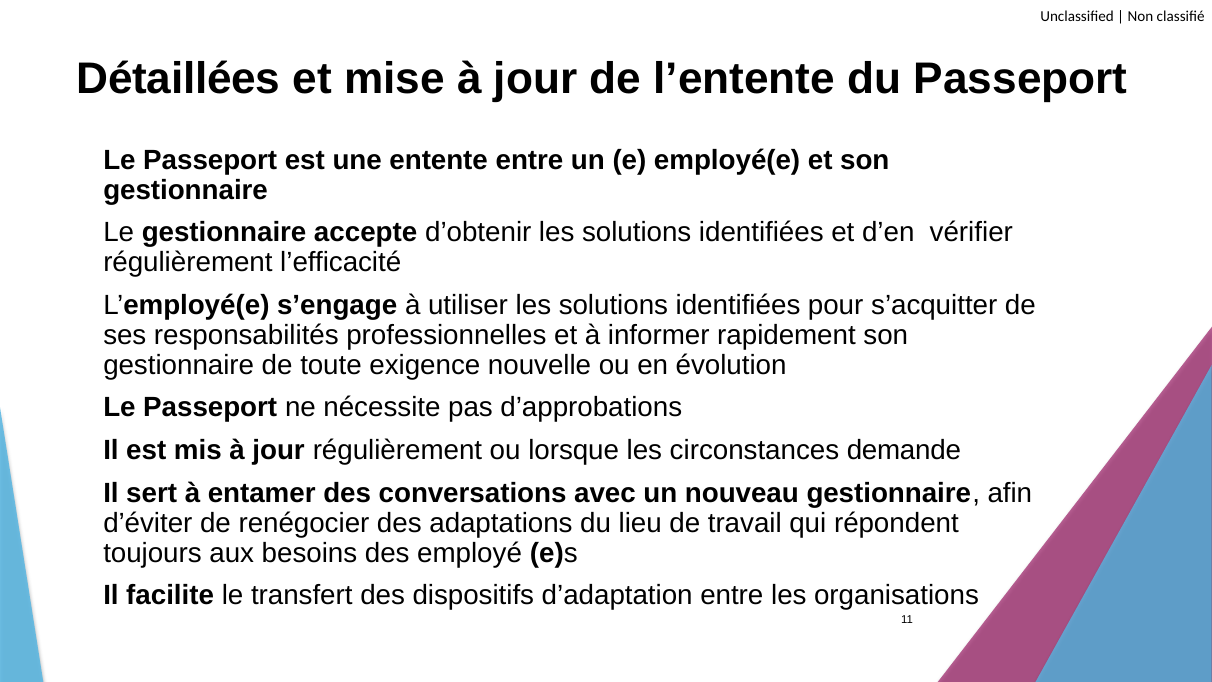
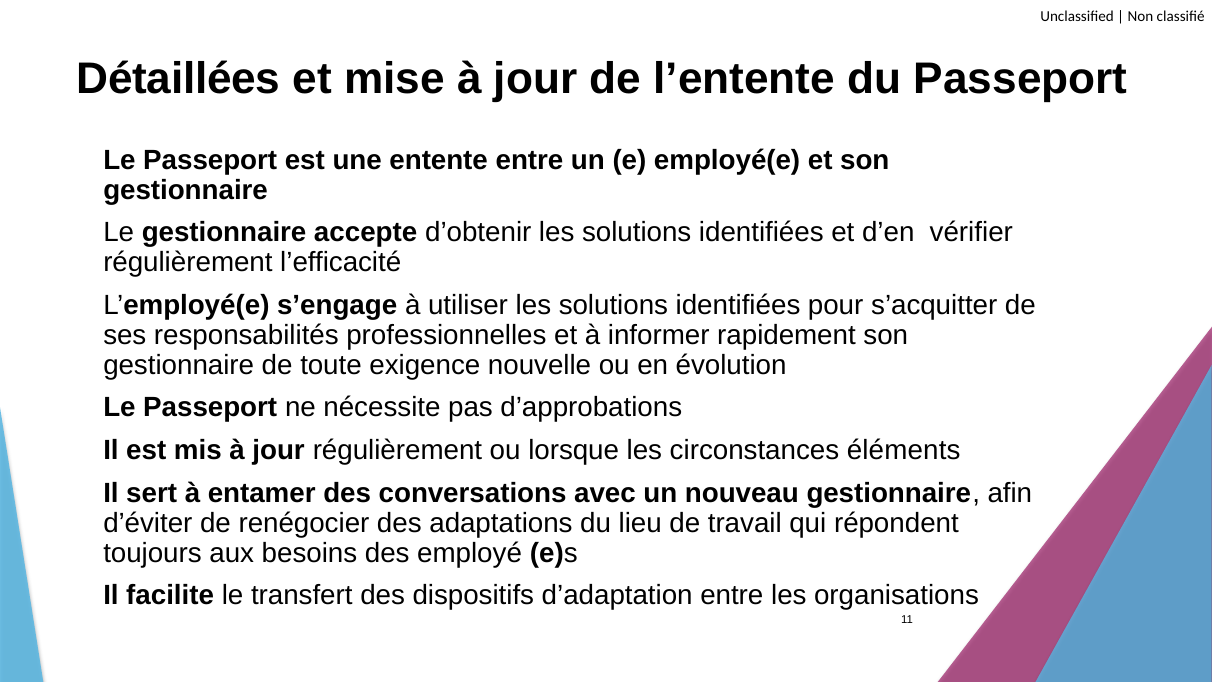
demande: demande -> éléments
